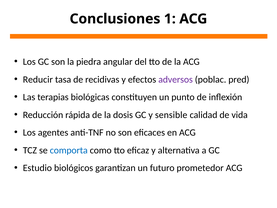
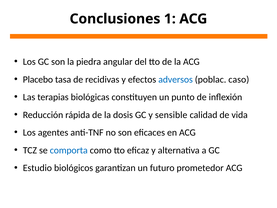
Reducir: Reducir -> Placebo
adversos colour: purple -> blue
pred: pred -> caso
